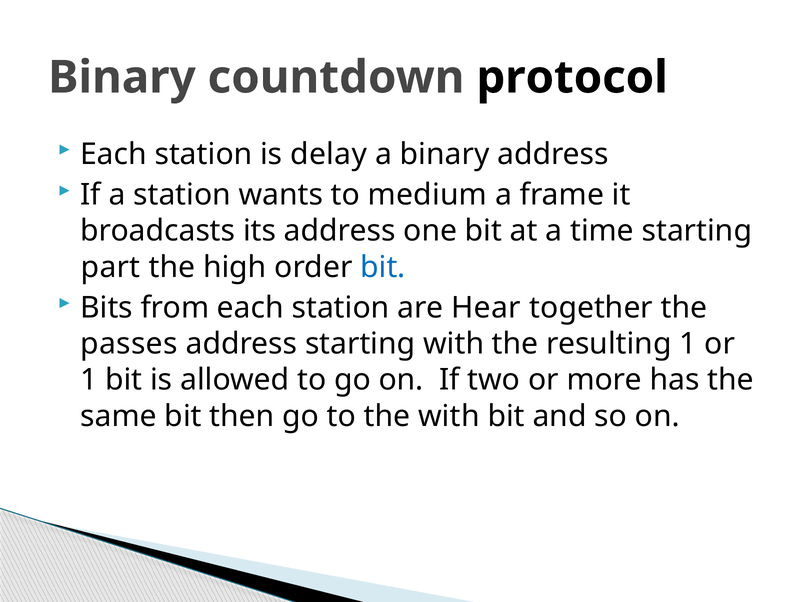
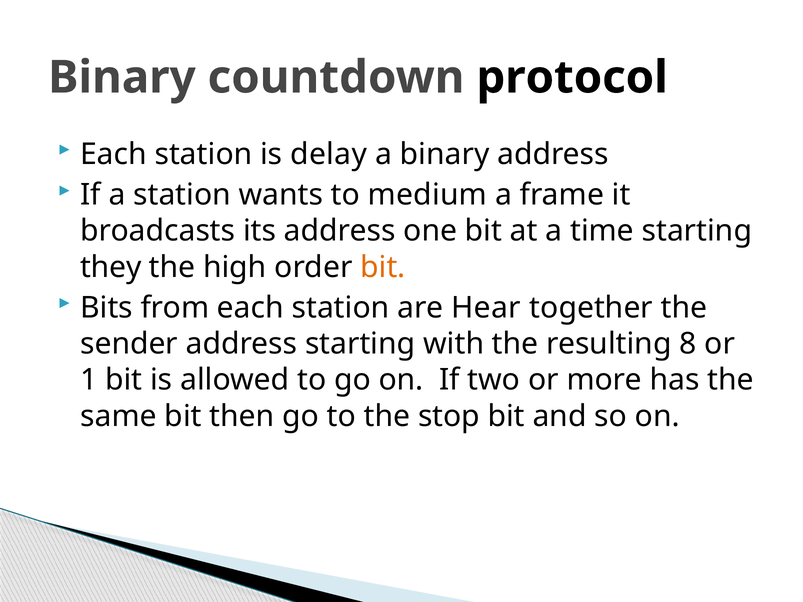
part: part -> they
bit at (383, 267) colour: blue -> orange
passes: passes -> sender
resulting 1: 1 -> 8
the with: with -> stop
